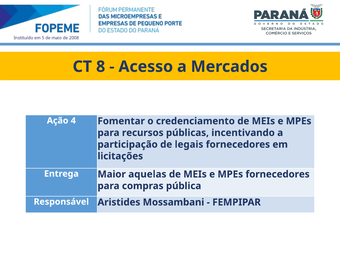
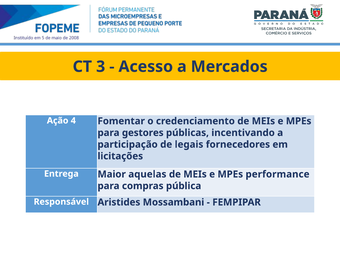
8: 8 -> 3
recursos: recursos -> gestores
MPEs fornecedores: fornecedores -> performance
